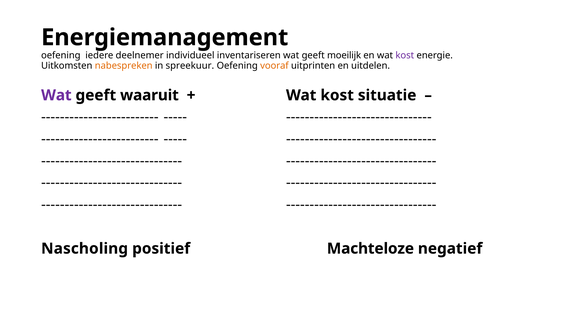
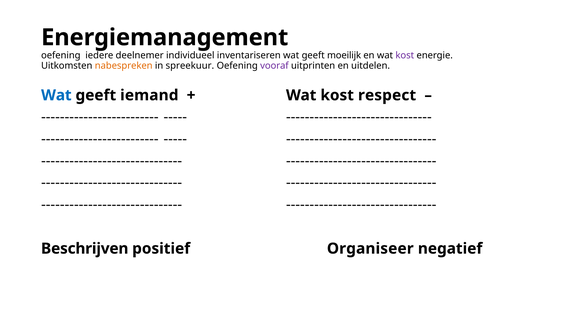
vooraf colour: orange -> purple
Wat at (56, 95) colour: purple -> blue
waaruit: waaruit -> iemand
situatie: situatie -> respect
Nascholing: Nascholing -> Beschrijven
Machteloze: Machteloze -> Organiseer
